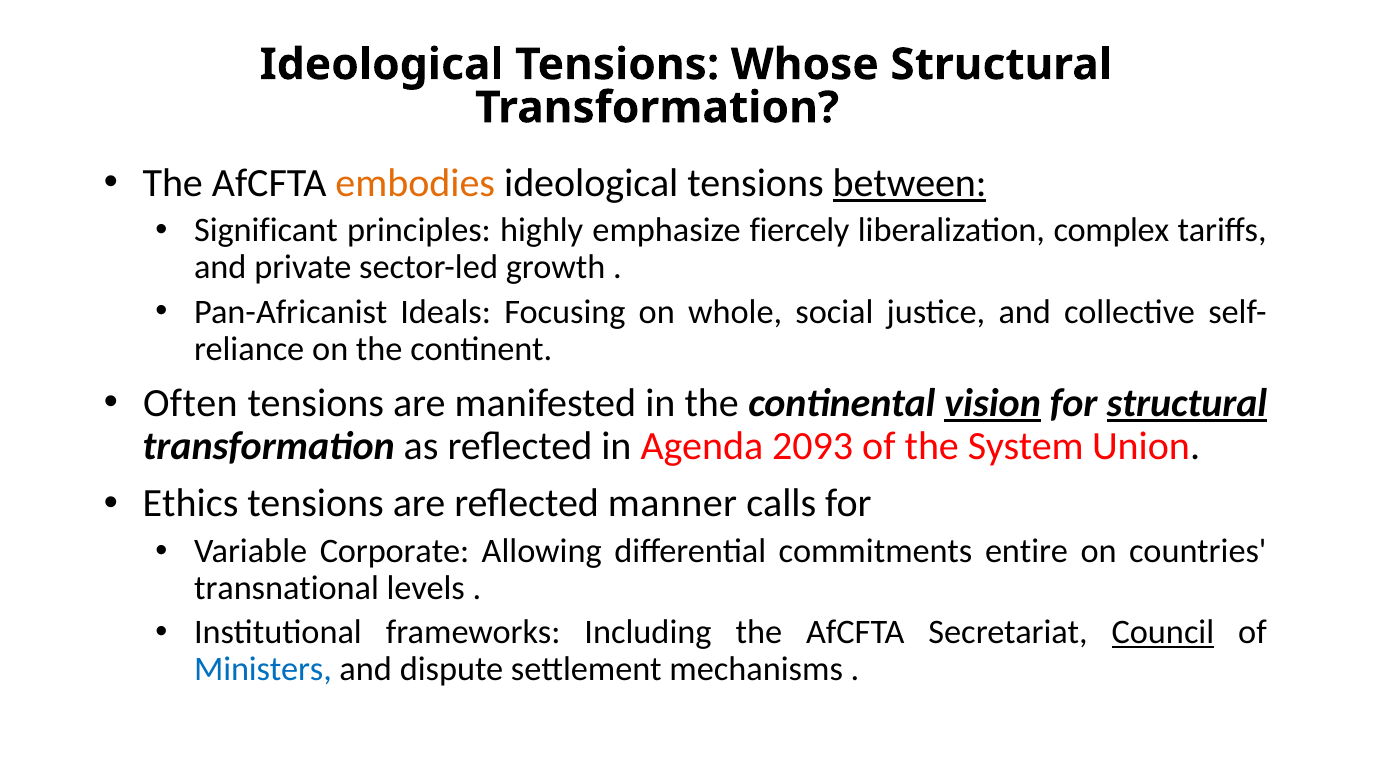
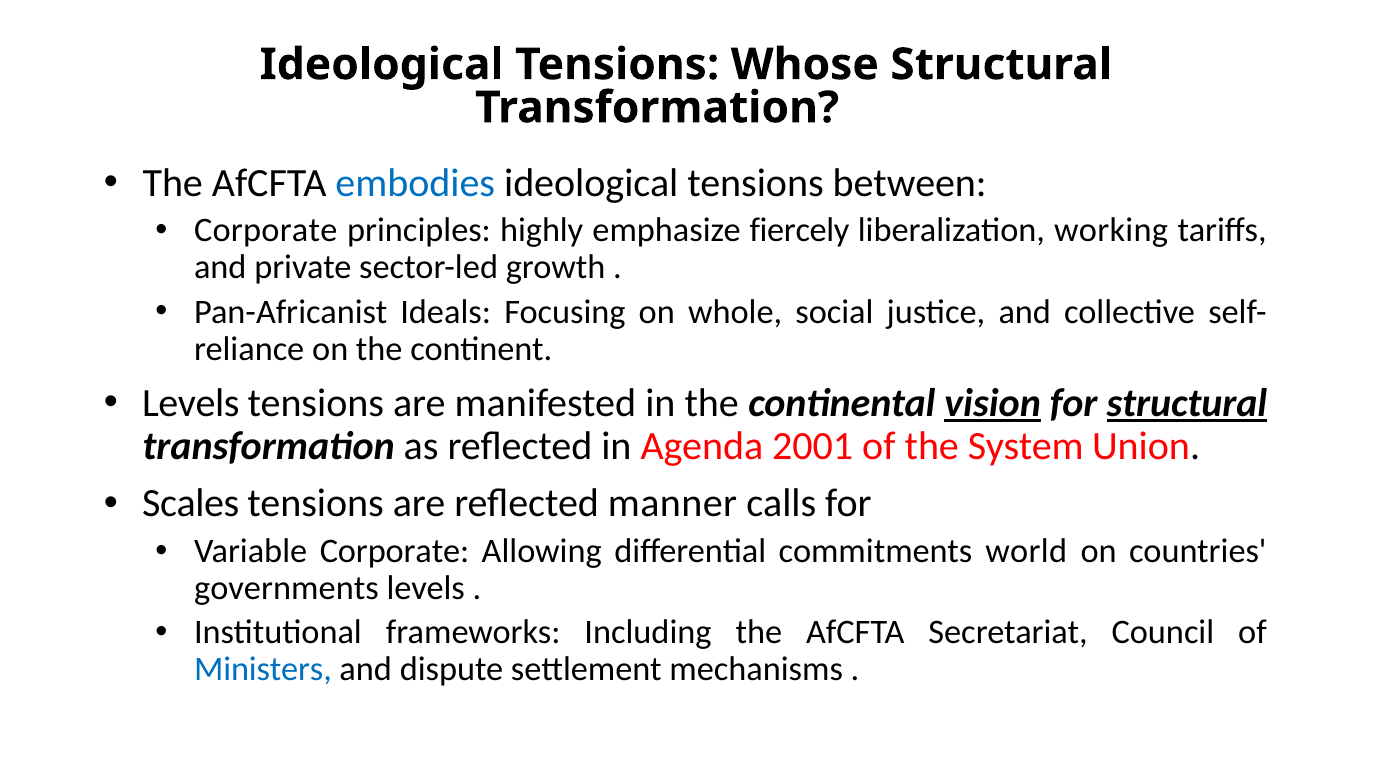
embodies colour: orange -> blue
between underline: present -> none
Significant at (266, 231): Significant -> Corporate
complex: complex -> working
Often at (190, 403): Often -> Levels
2093: 2093 -> 2001
Ethics: Ethics -> Scales
entire: entire -> world
transnational: transnational -> governments
Council underline: present -> none
